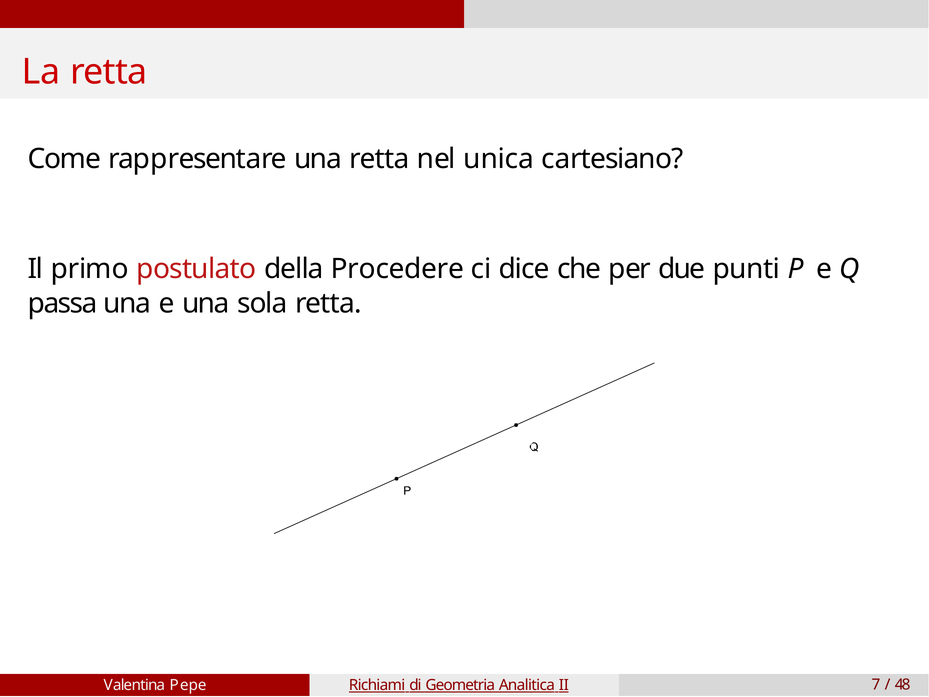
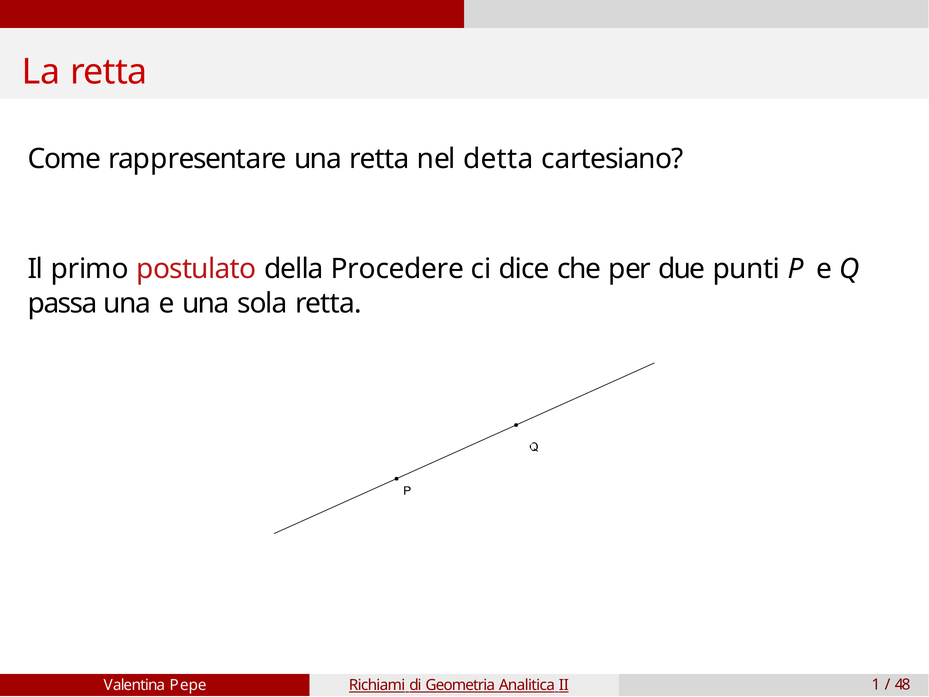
unica: unica -> detta
7: 7 -> 1
